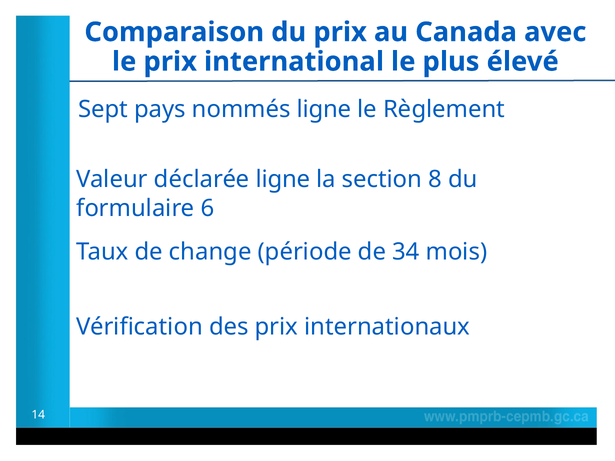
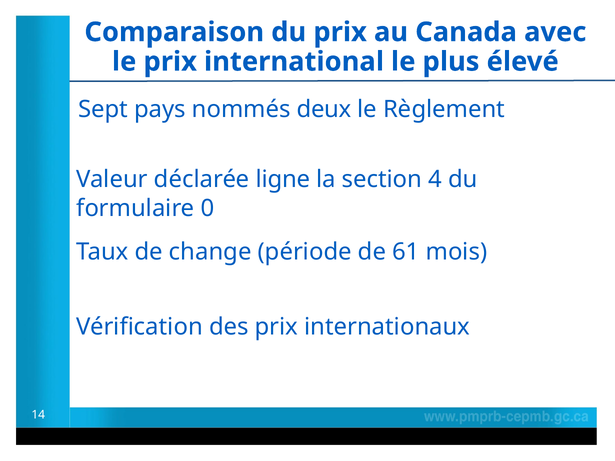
nommés ligne: ligne -> deux
8: 8 -> 4
6: 6 -> 0
34: 34 -> 61
